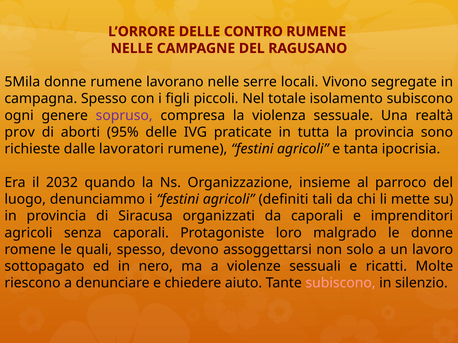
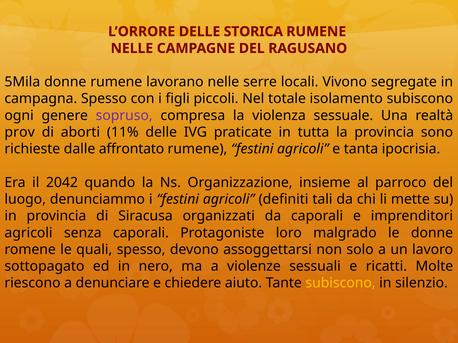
CONTRO: CONTRO -> STORICA
95%: 95% -> 11%
lavoratori: lavoratori -> affrontato
2032: 2032 -> 2042
subiscono at (341, 283) colour: pink -> yellow
